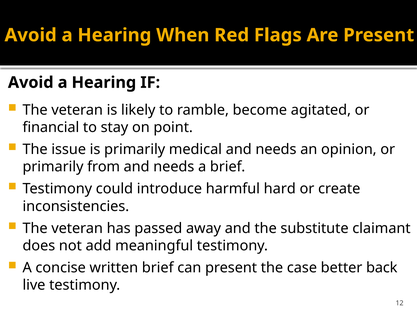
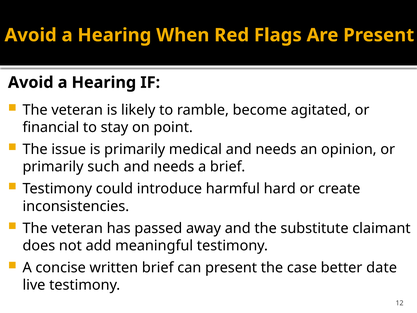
from: from -> such
back: back -> date
